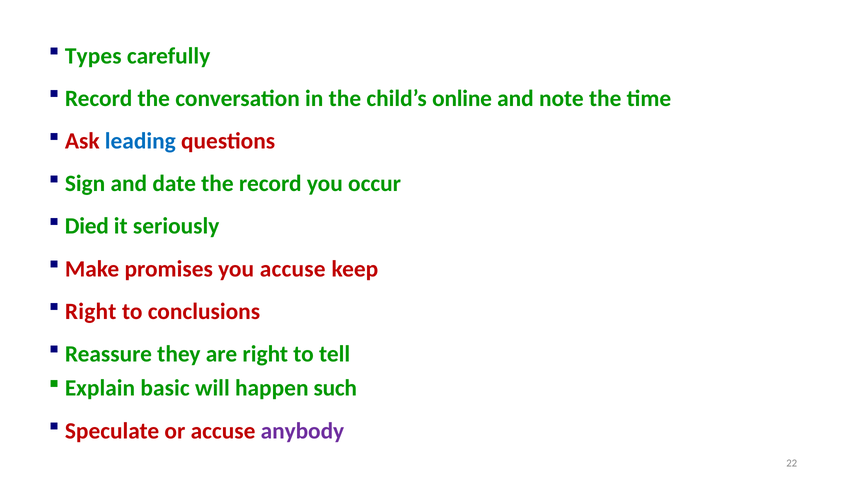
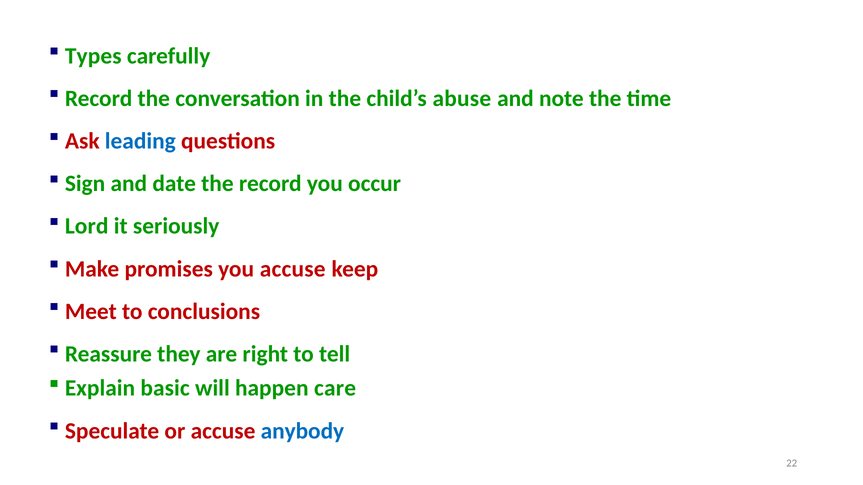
online: online -> abuse
Died: Died -> Lord
Right at (91, 312): Right -> Meet
such: such -> care
anybody colour: purple -> blue
